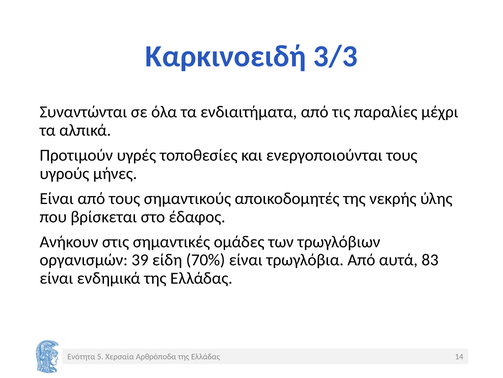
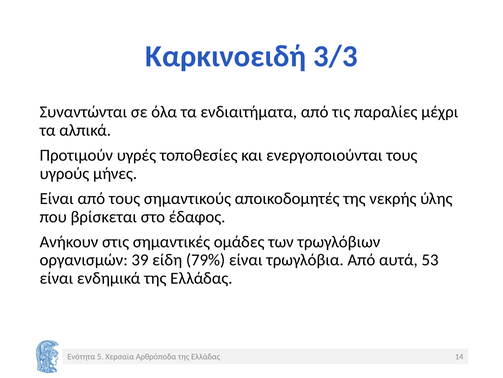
70%: 70% -> 79%
83: 83 -> 53
